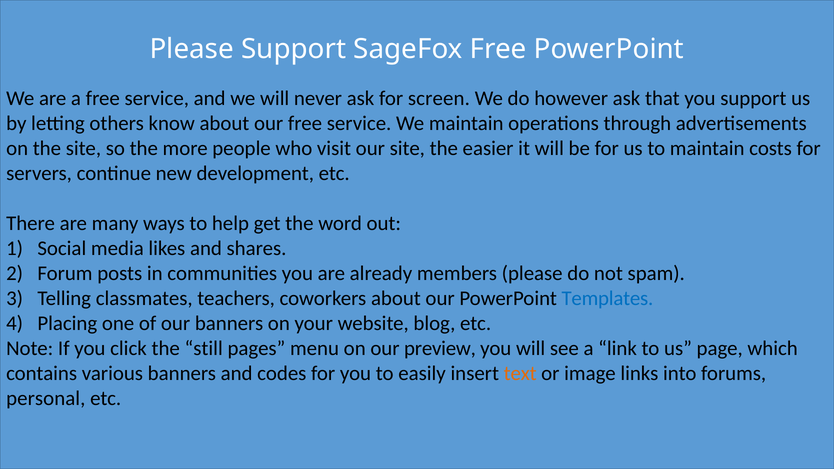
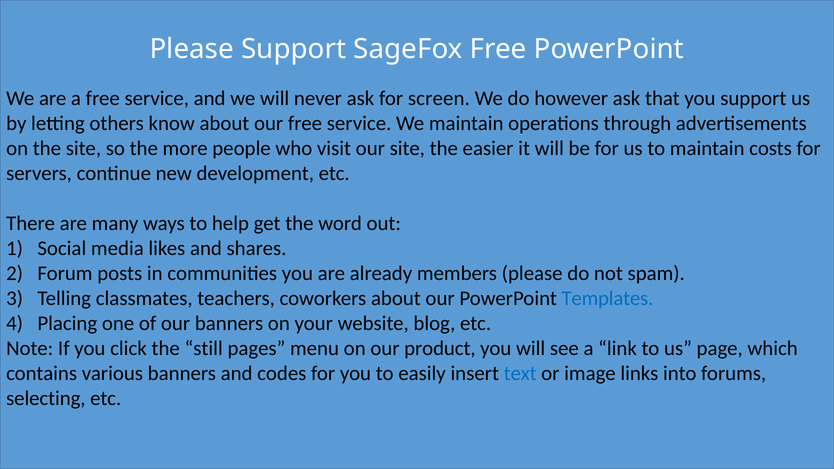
preview: preview -> product
text colour: orange -> blue
personal: personal -> selecting
